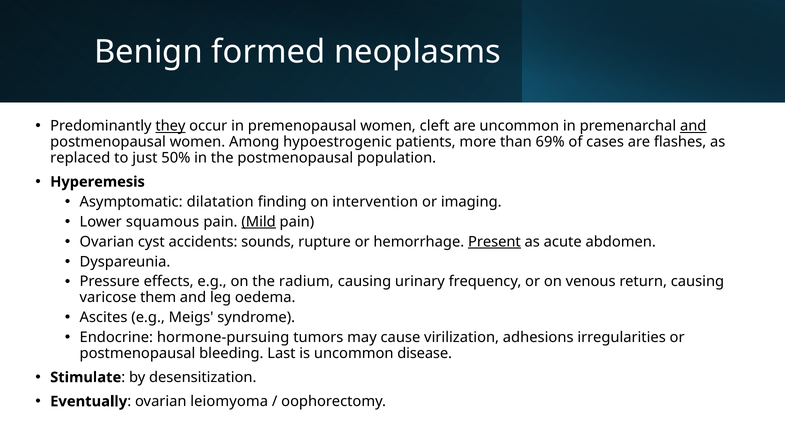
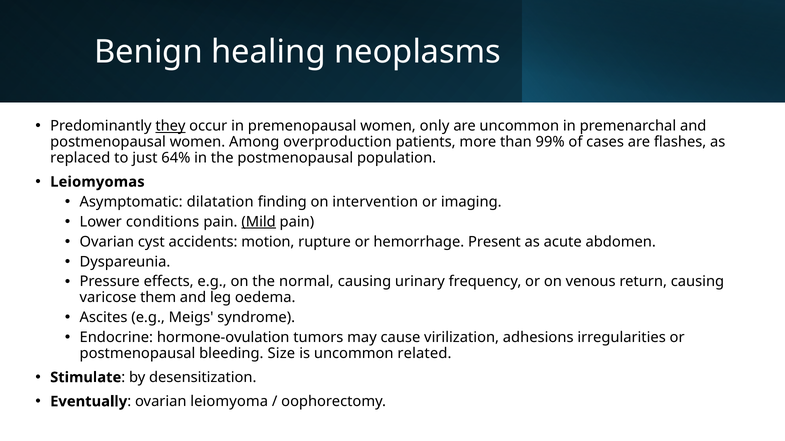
formed: formed -> healing
cleft: cleft -> only
and at (693, 126) underline: present -> none
hypoestrogenic: hypoestrogenic -> overproduction
69%: 69% -> 99%
50%: 50% -> 64%
Hyperemesis: Hyperemesis -> Leiomyomas
squamous: squamous -> conditions
sounds: sounds -> motion
Present underline: present -> none
radium: radium -> normal
hormone-pursuing: hormone-pursuing -> hormone-ovulation
Last: Last -> Size
disease: disease -> related
